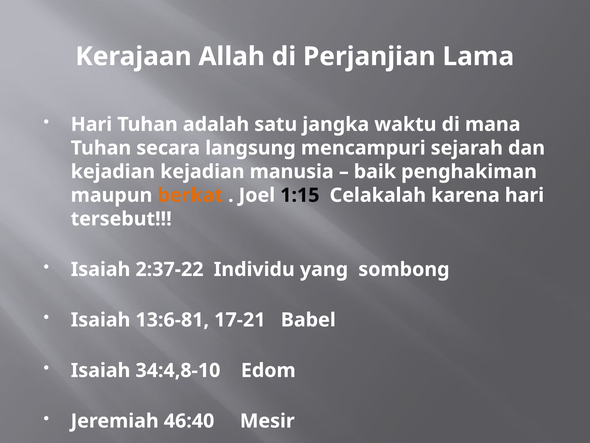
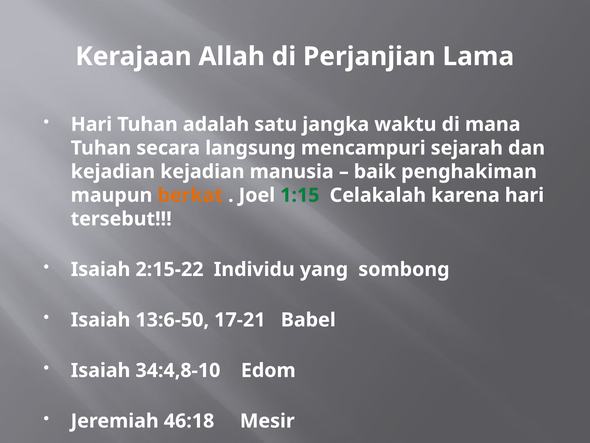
1:15 colour: black -> green
2:37-22: 2:37-22 -> 2:15-22
13:6-81: 13:6-81 -> 13:6-50
46:40: 46:40 -> 46:18
